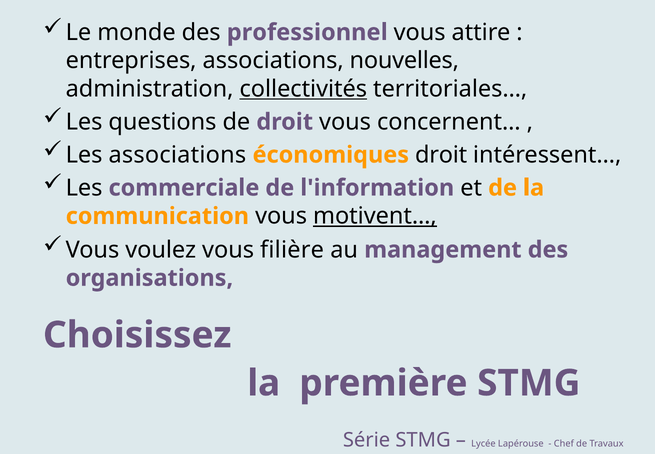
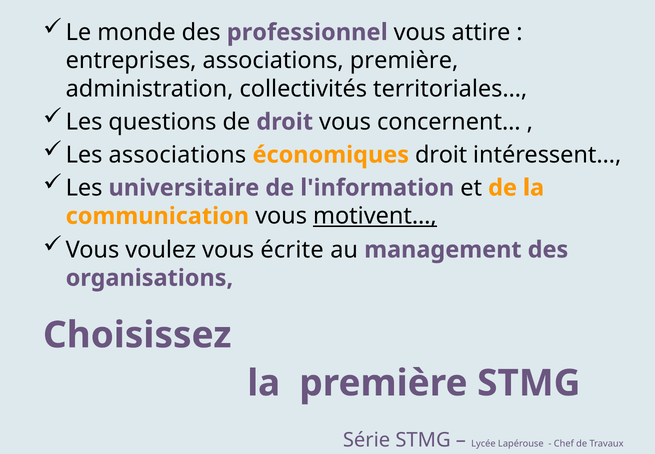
associations nouvelles: nouvelles -> première
collectivités underline: present -> none
commerciale: commerciale -> universitaire
filière: filière -> écrite
